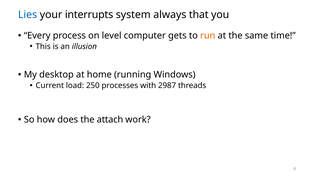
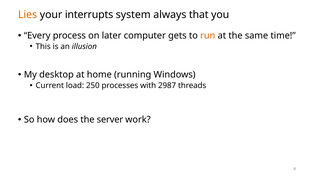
Lies colour: blue -> orange
level: level -> later
attach: attach -> server
